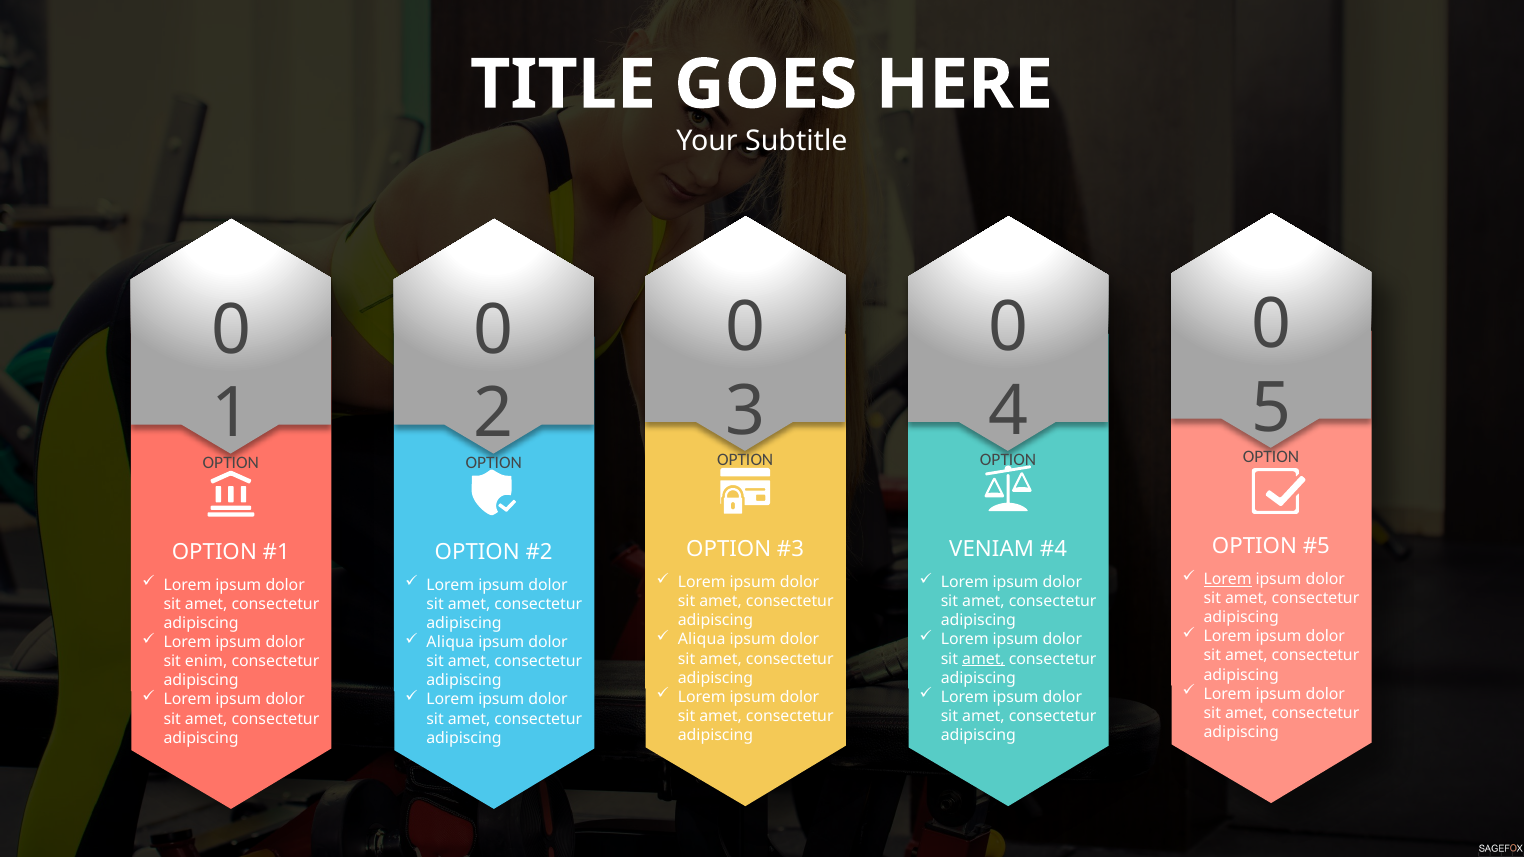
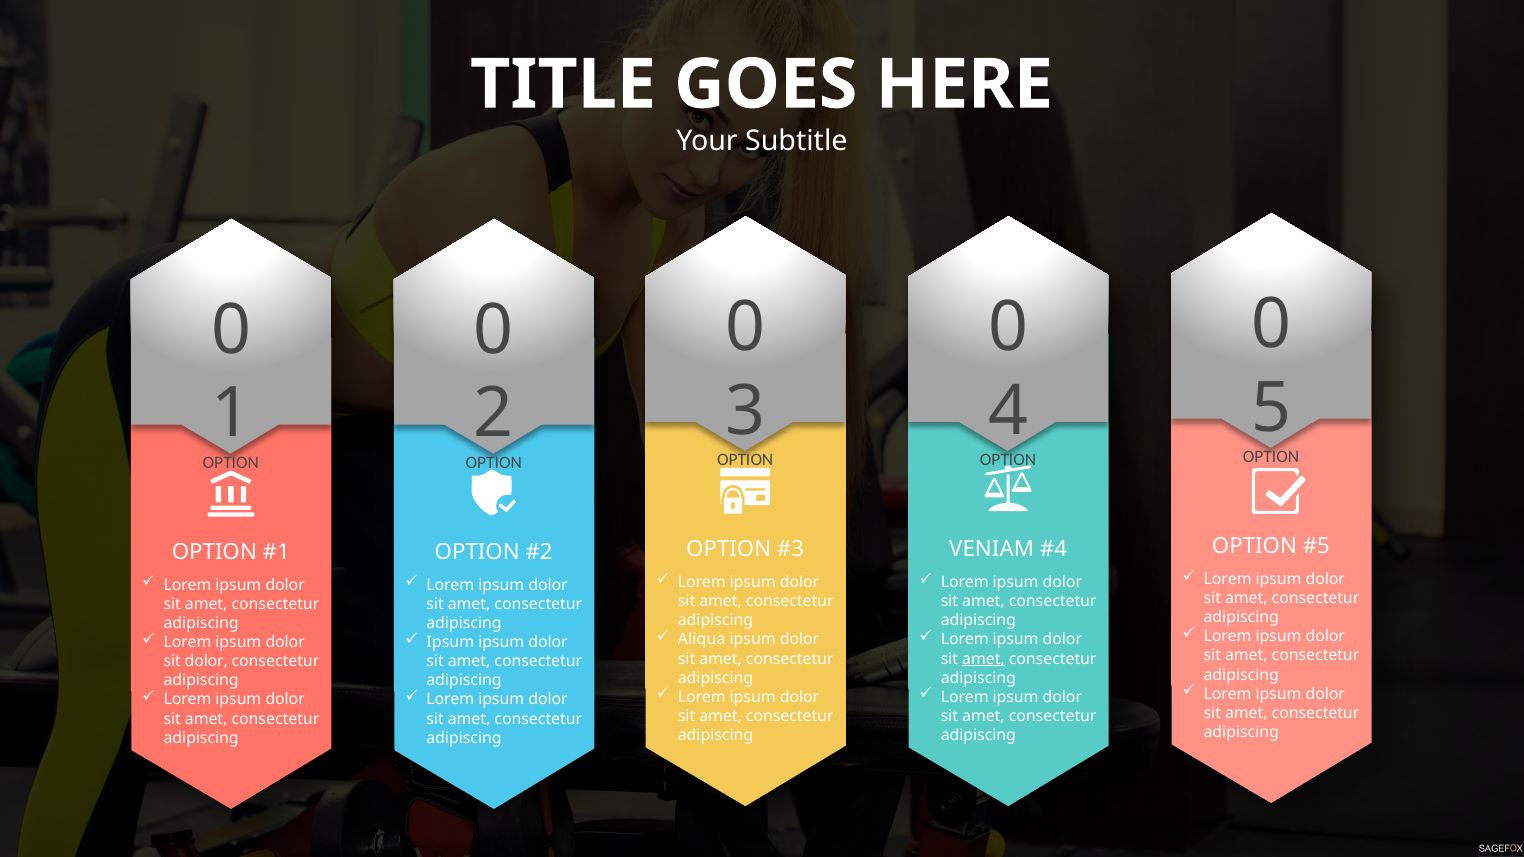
Lorem at (1228, 580) underline: present -> none
Aliqua at (450, 643): Aliqua -> Ipsum
sit enim: enim -> dolor
